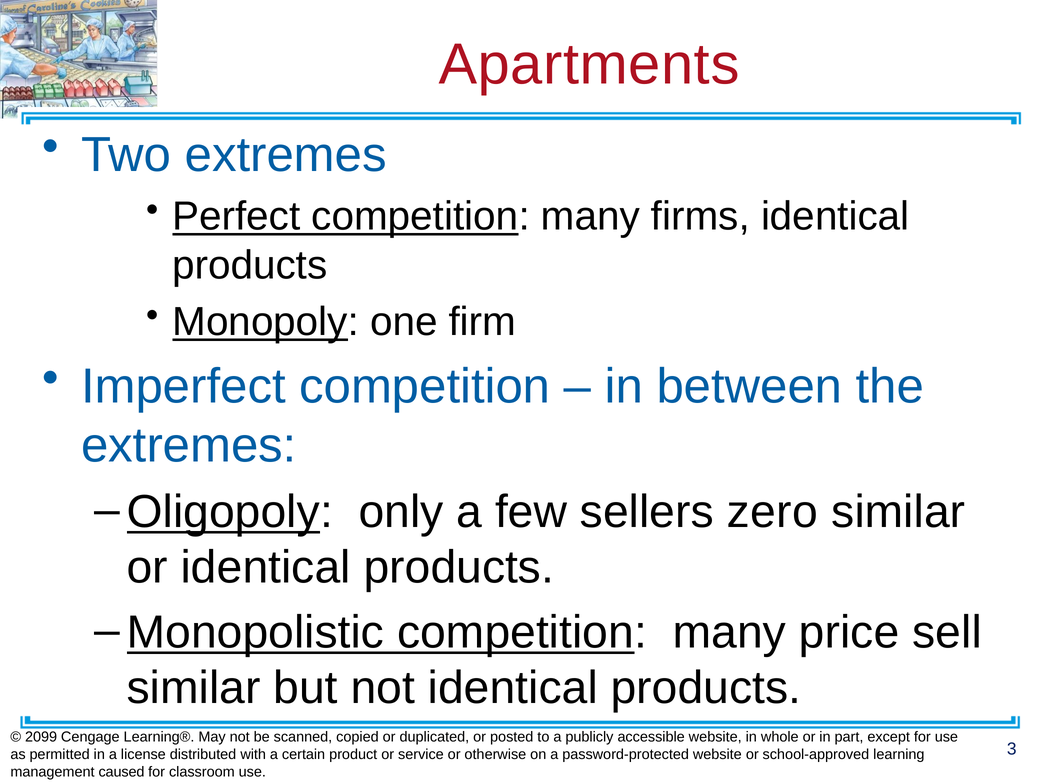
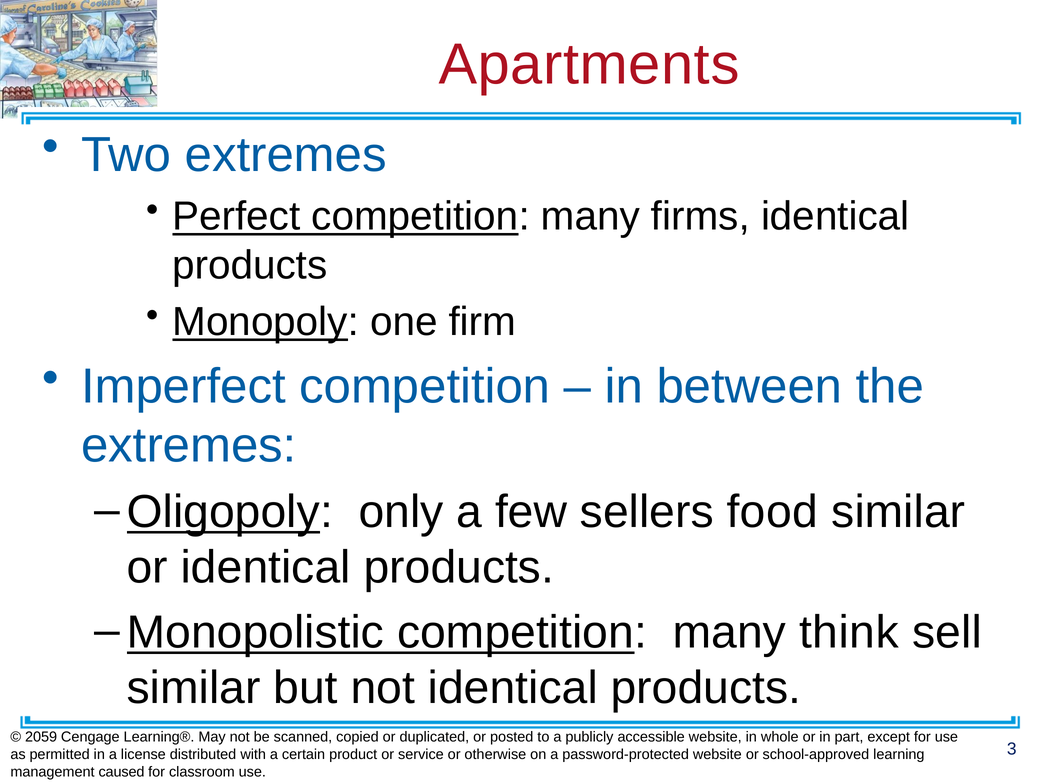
zero: zero -> food
price: price -> think
2099: 2099 -> 2059
